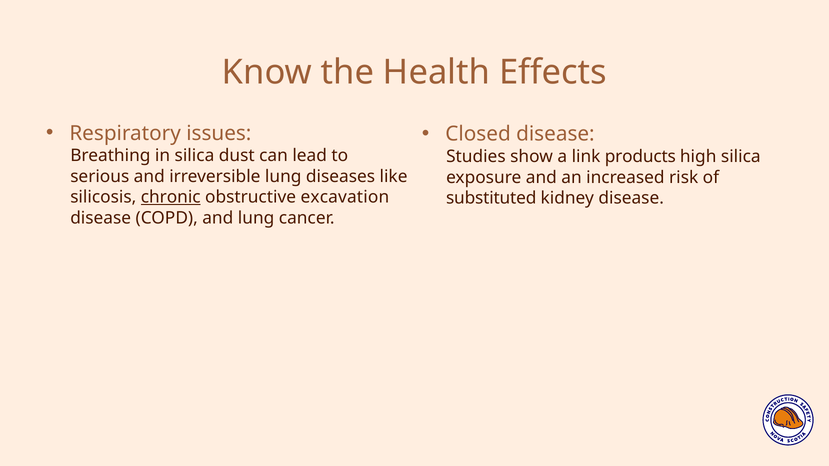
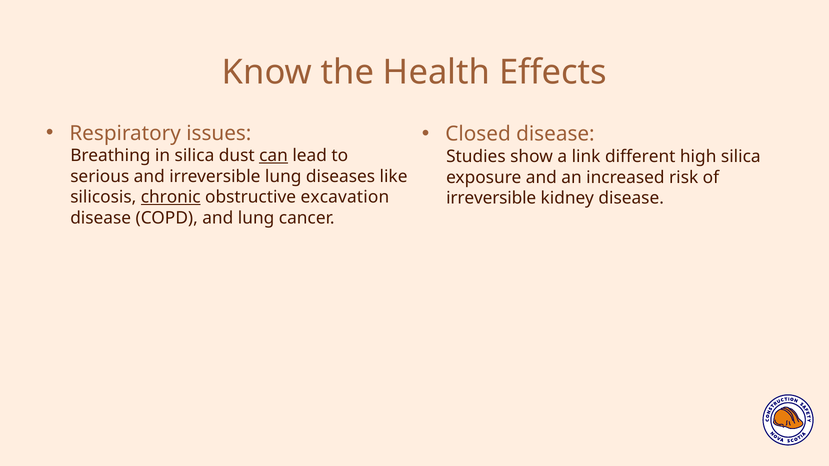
can underline: none -> present
products: products -> different
substituted at (491, 198): substituted -> irreversible
